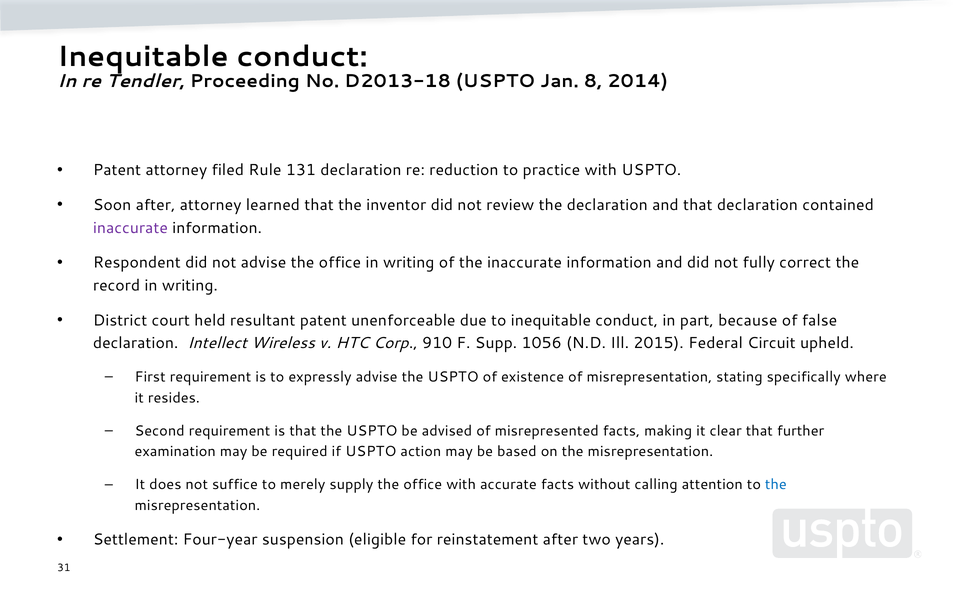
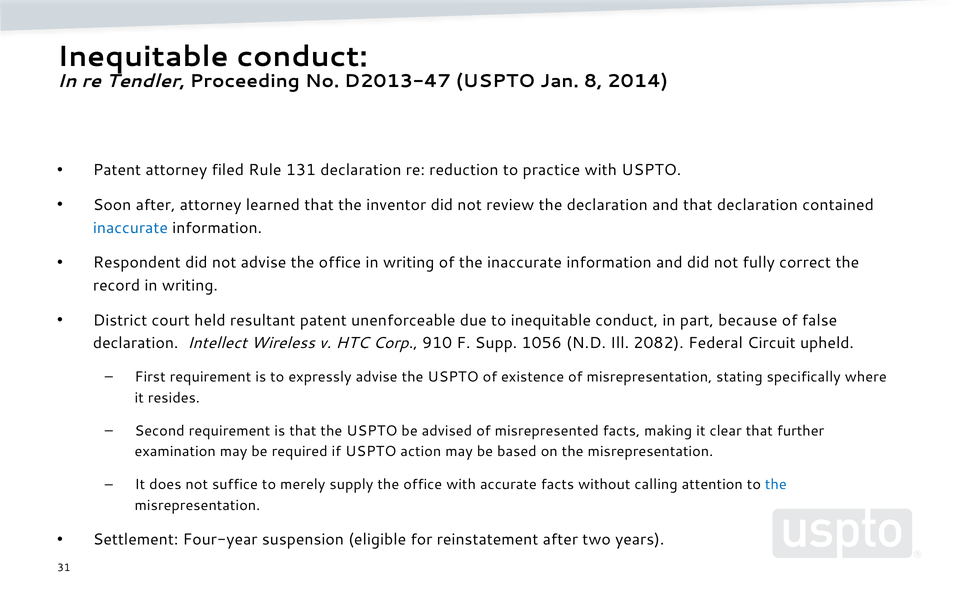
D2013-18: D2013-18 -> D2013-47
inaccurate at (130, 228) colour: purple -> blue
2015: 2015 -> 2082
